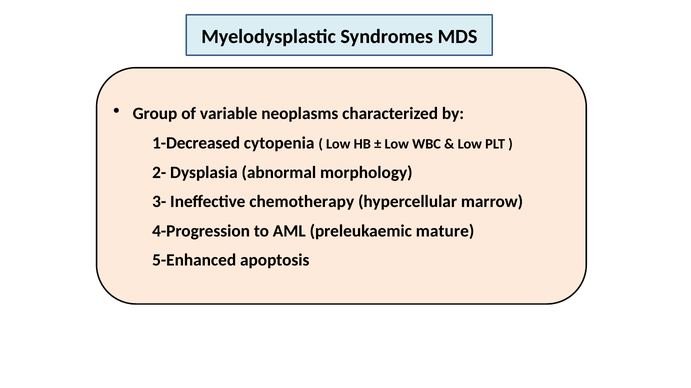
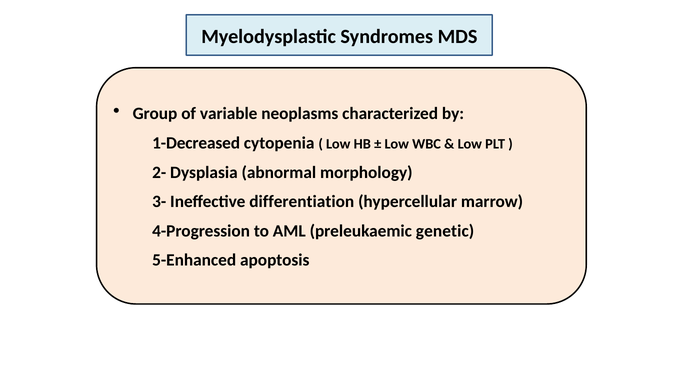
chemotherapy: chemotherapy -> differentiation
mature: mature -> genetic
